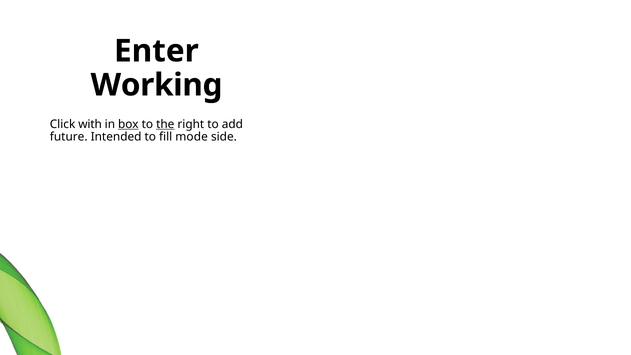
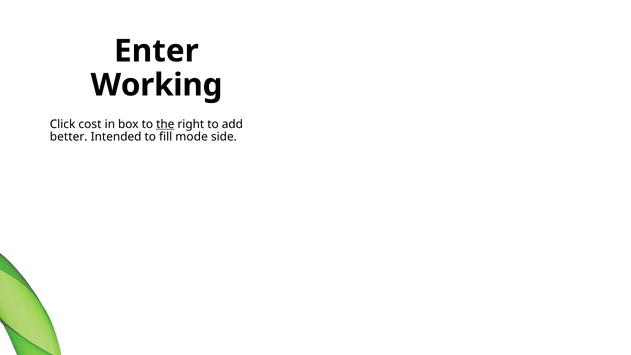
with: with -> cost
box underline: present -> none
future: future -> better
